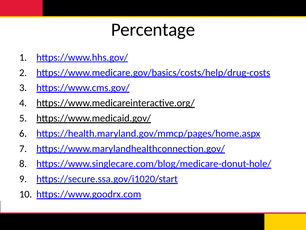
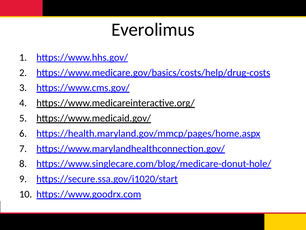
Percentage: Percentage -> Everolimus
